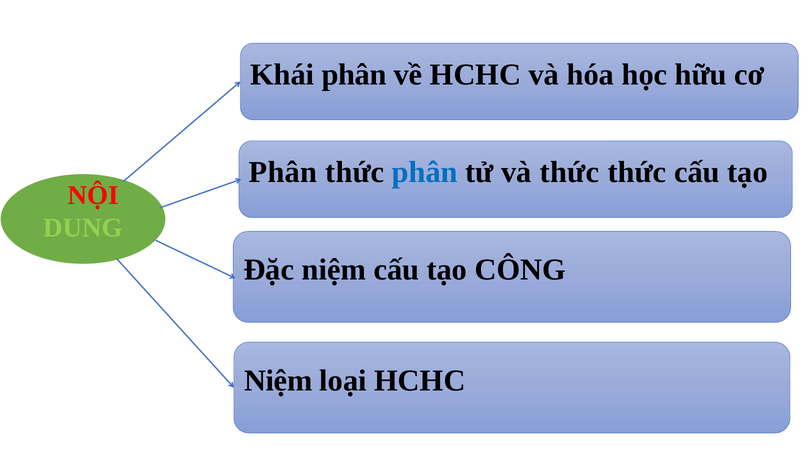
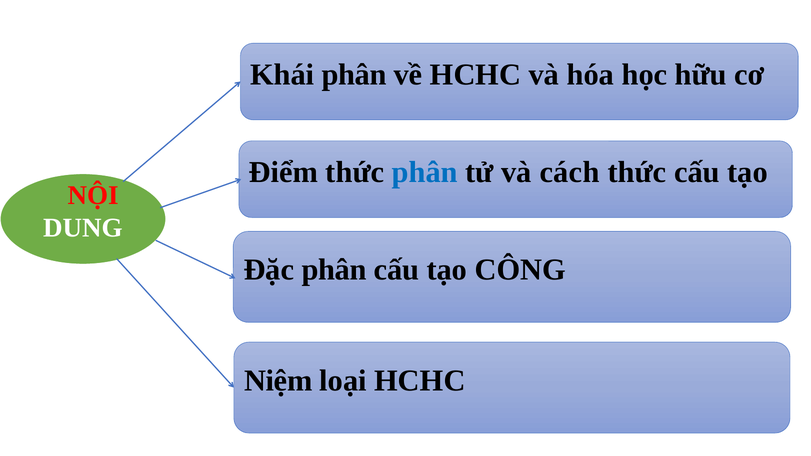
Phân at (283, 172): Phân -> Điểm
và thức: thức -> cách
DUNG colour: light green -> white
Đặc niệm: niệm -> phân
